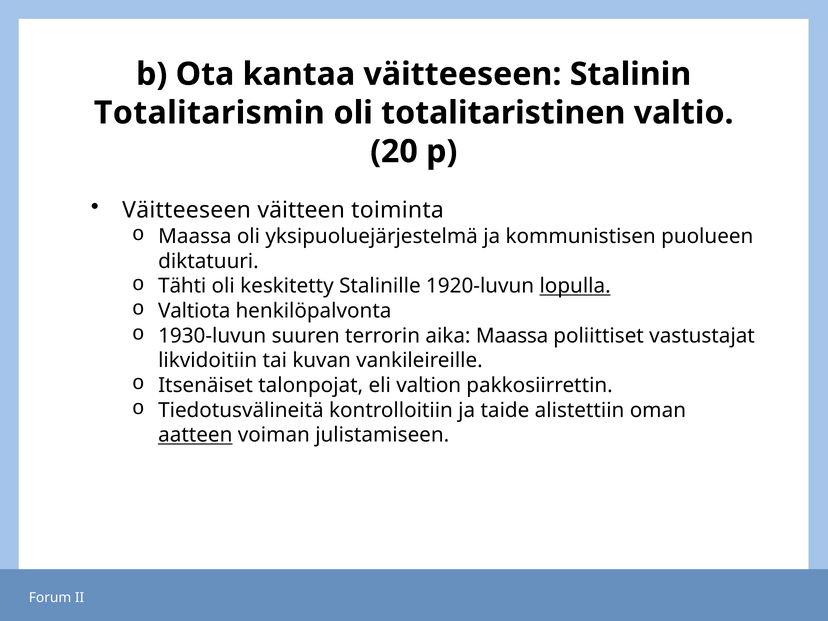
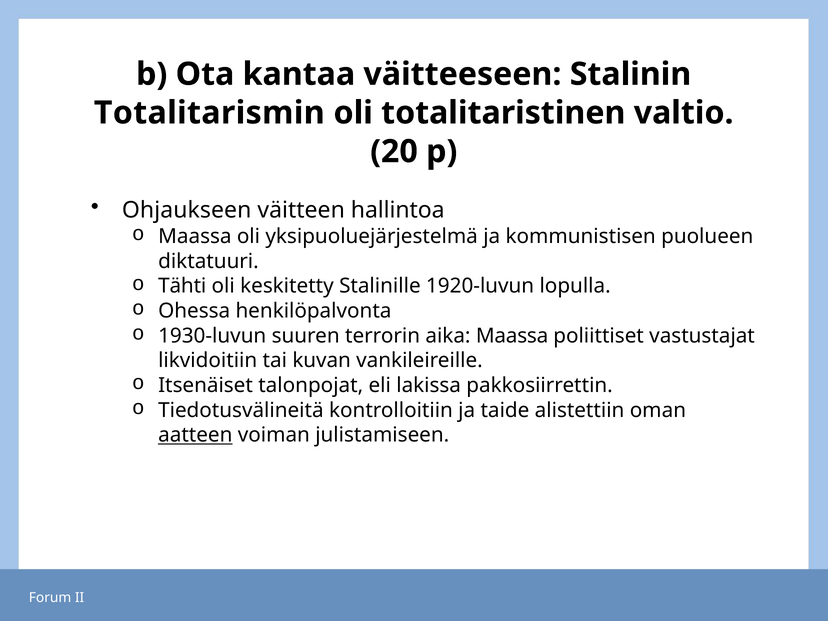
Väitteeseen at (187, 210): Väitteeseen -> Ohjaukseen
toiminta: toiminta -> hallintoa
lopulla underline: present -> none
Valtiota: Valtiota -> Ohessa
valtion: valtion -> lakissa
